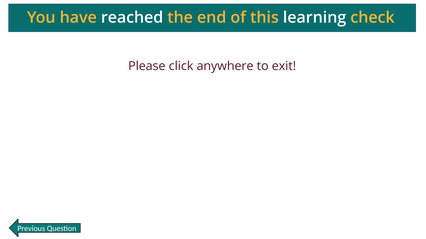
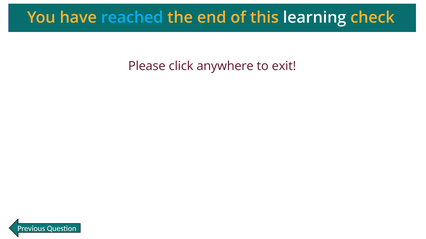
reached colour: white -> light blue
